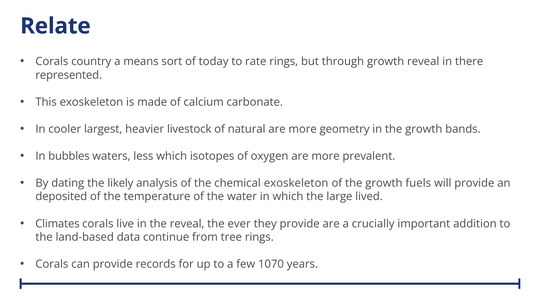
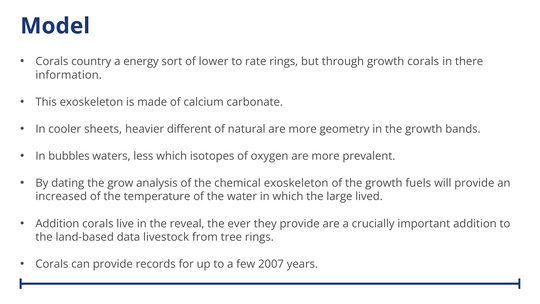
Relate: Relate -> Model
means: means -> energy
today: today -> lower
growth reveal: reveal -> corals
represented: represented -> information
largest: largest -> sheets
livestock: livestock -> different
likely: likely -> grow
deposited: deposited -> increased
Climates at (57, 223): Climates -> Addition
continue: continue -> livestock
1070: 1070 -> 2007
